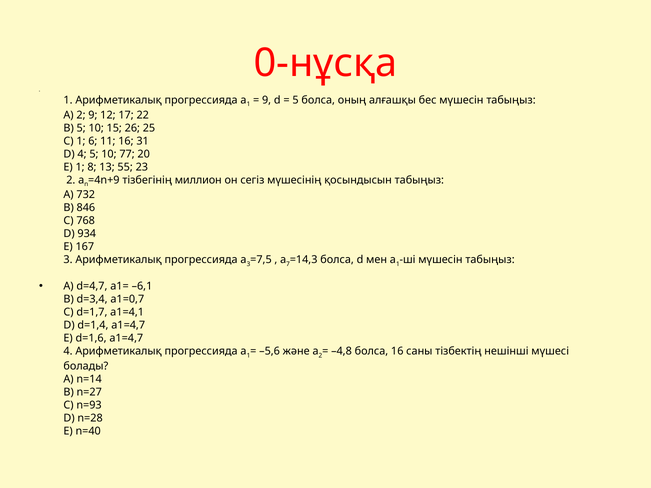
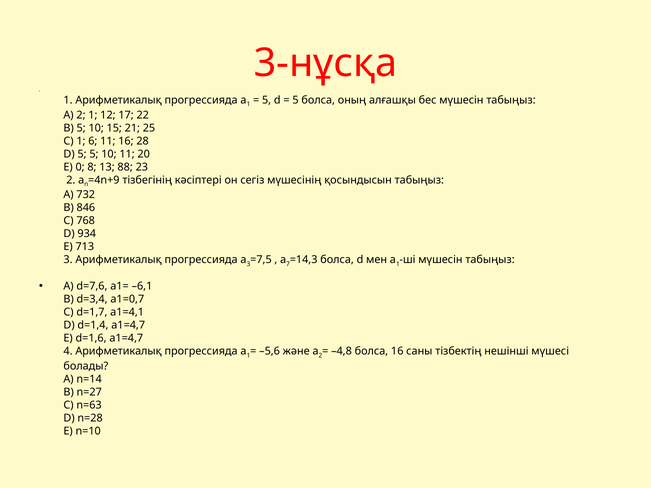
0-нұсқа: 0-нұсқа -> 3-нұсқа
9 at (267, 100): 9 -> 5
2 9: 9 -> 1
26: 26 -> 21
31: 31 -> 28
D 4: 4 -> 5
10 77: 77 -> 11
E 1: 1 -> 0
55: 55 -> 88
миллион: миллион -> кәсіптері
167: 167 -> 713
d=4,7: d=4,7 -> d=7,6
n=93: n=93 -> n=63
n=40: n=40 -> n=10
